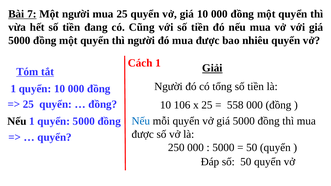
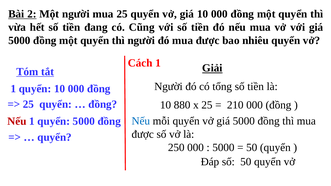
7: 7 -> 2
106: 106 -> 880
558: 558 -> 210
Nếu at (17, 121) colour: black -> red
